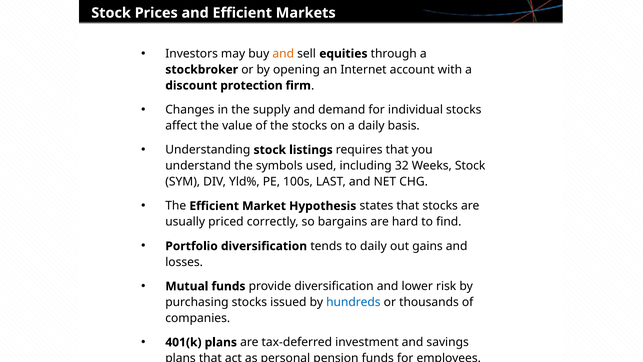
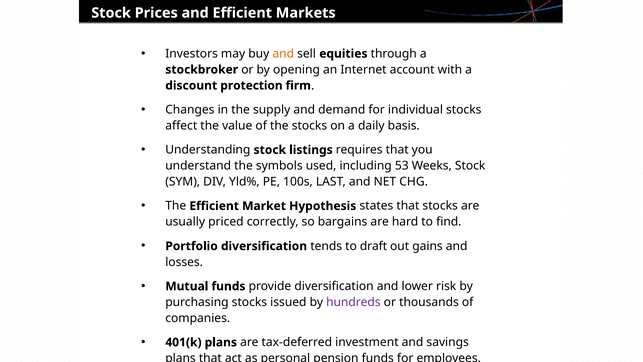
32: 32 -> 53
to daily: daily -> draft
hundreds colour: blue -> purple
